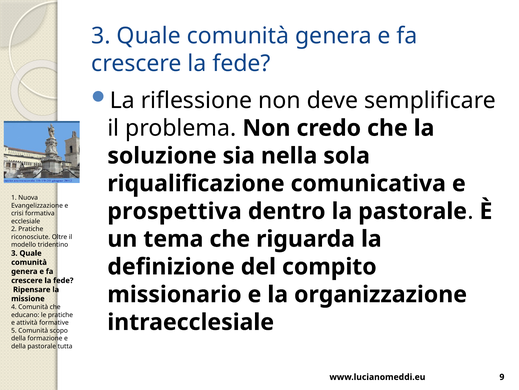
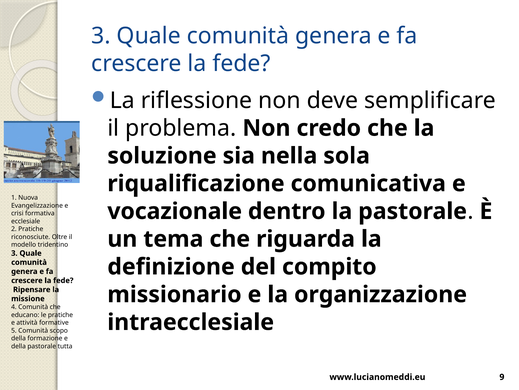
prospettiva: prospettiva -> vocazionale
